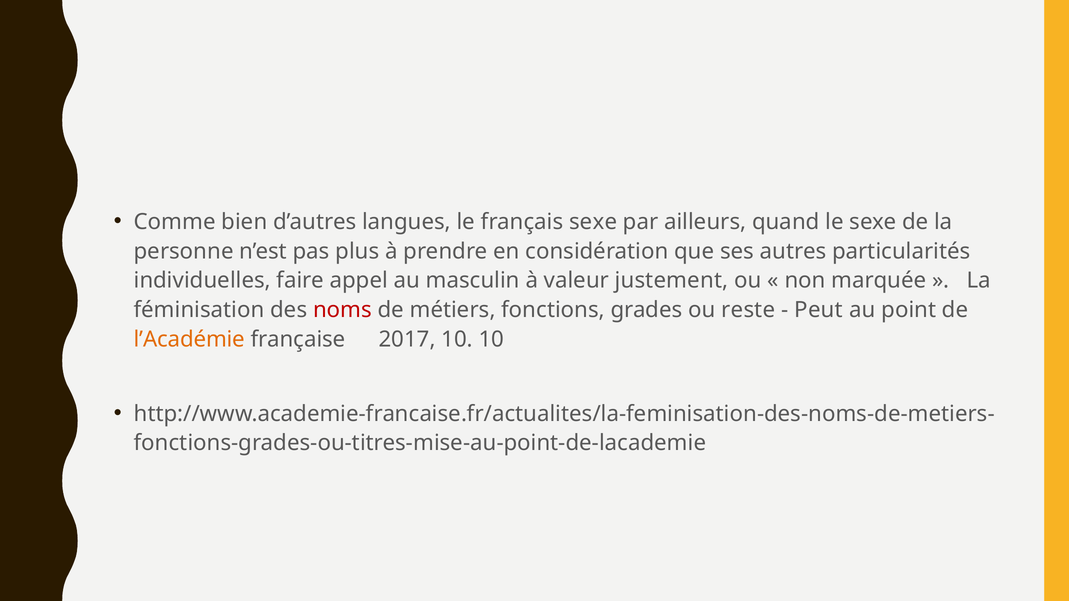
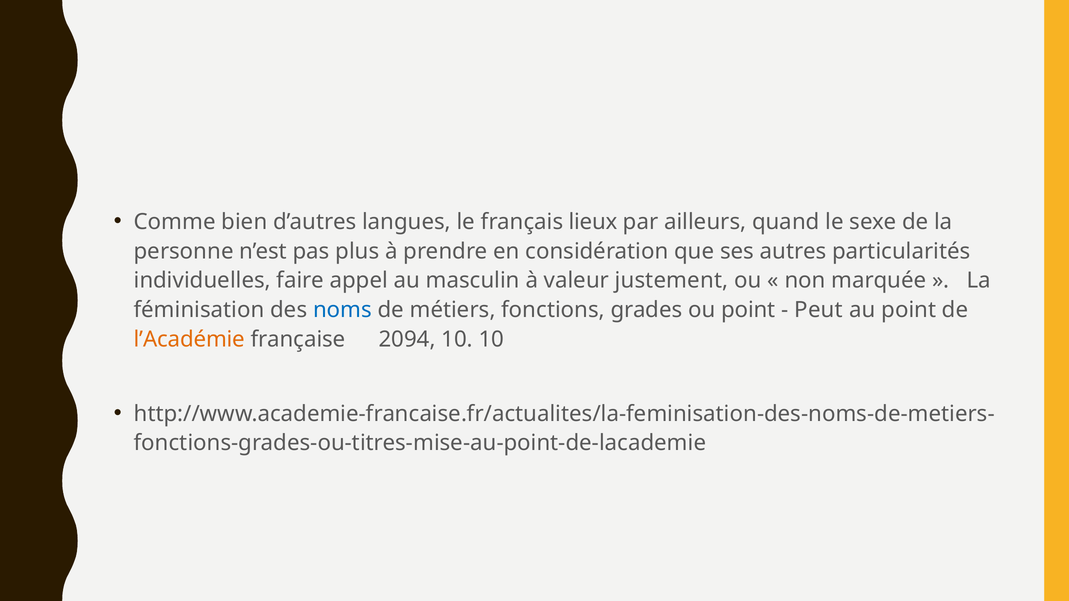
français sexe: sexe -> lieux
noms colour: red -> blue
ou reste: reste -> point
2017: 2017 -> 2094
